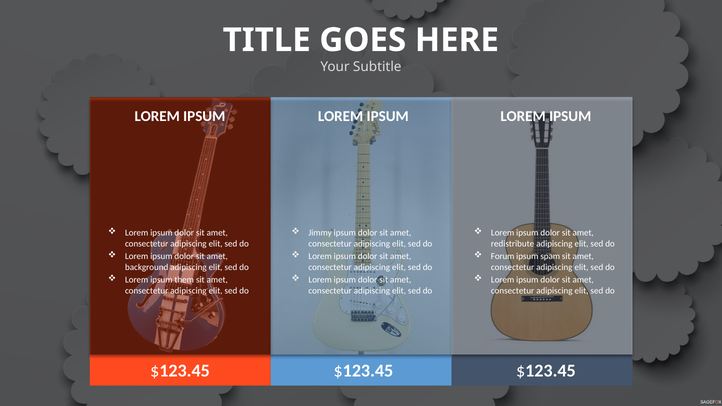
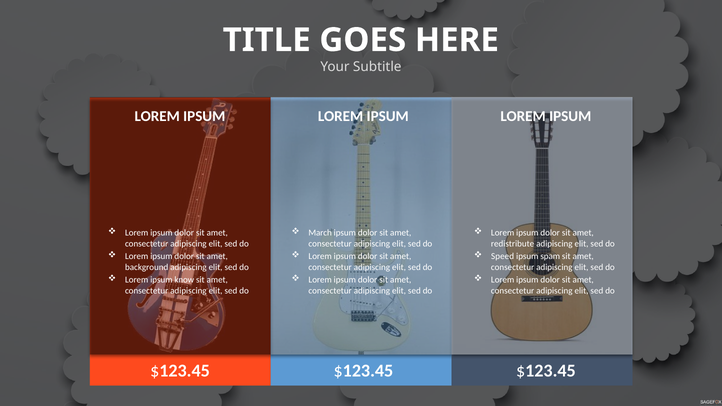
Jimmy: Jimmy -> March
Forum: Forum -> Speed
them: them -> know
